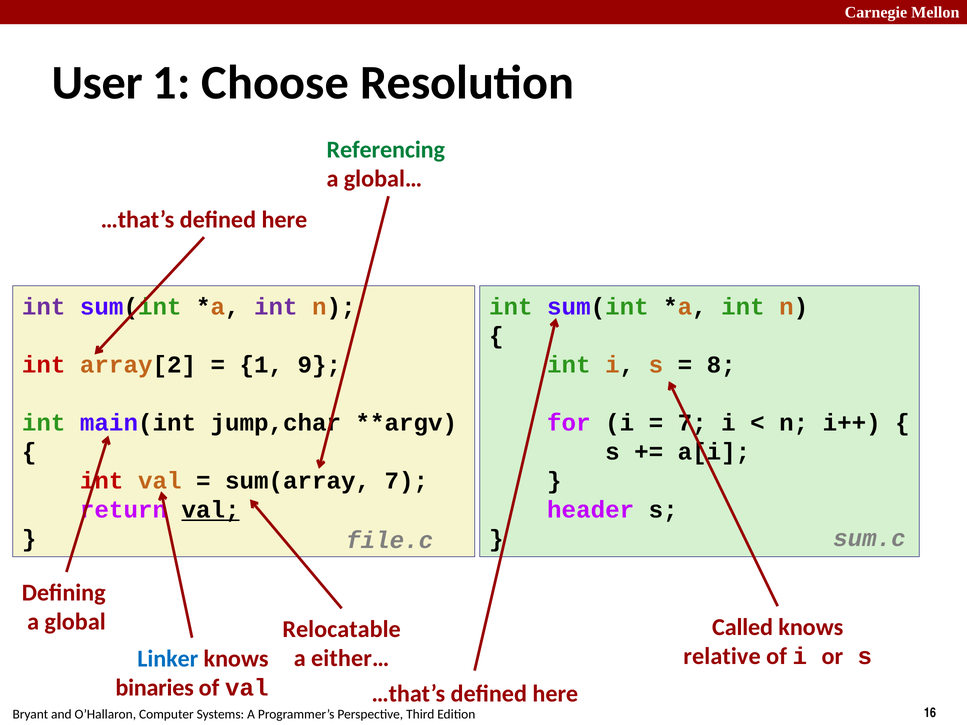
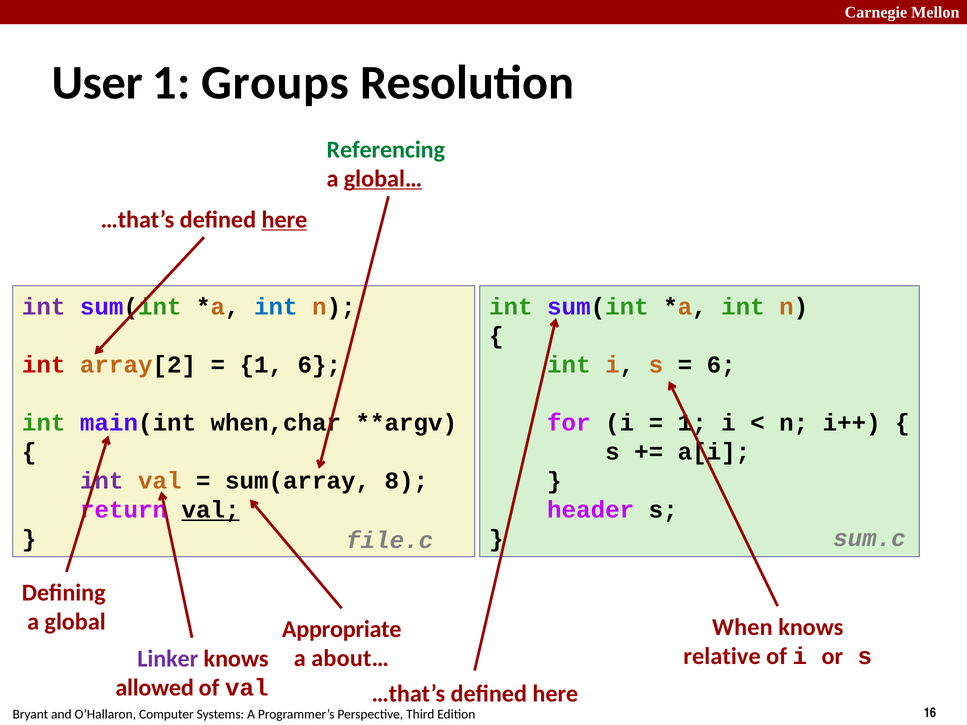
Choose: Choose -> Groups
global… underline: none -> present
here at (284, 220) underline: none -> present
int at (276, 307) colour: purple -> blue
1 9: 9 -> 6
8 at (721, 365): 8 -> 6
jump,char: jump,char -> when,char
7 at (692, 423): 7 -> 1
int at (102, 481) colour: red -> purple
sum(array 7: 7 -> 8
Called: Called -> When
Relocatable: Relocatable -> Appropriate
either…: either… -> about…
Linker colour: blue -> purple
binaries: binaries -> allowed
